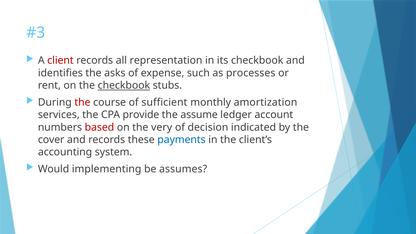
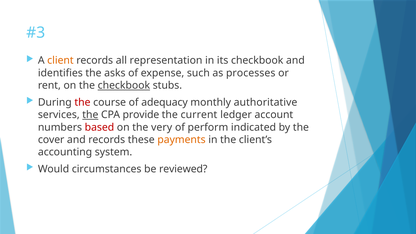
client colour: red -> orange
sufficient: sufficient -> adequacy
amortization: amortization -> authoritative
the at (90, 115) underline: none -> present
assume: assume -> current
decision: decision -> perform
payments colour: blue -> orange
implementing: implementing -> circumstances
assumes: assumes -> reviewed
